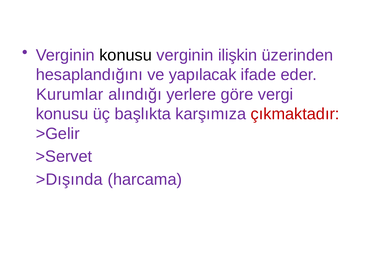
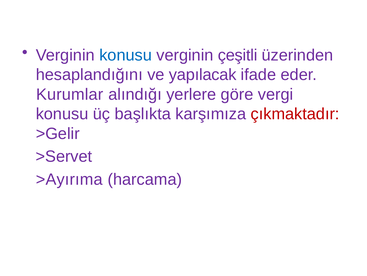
konusu at (126, 55) colour: black -> blue
ilişkin: ilişkin -> çeşitli
>Dışında: >Dışında -> >Ayırıma
